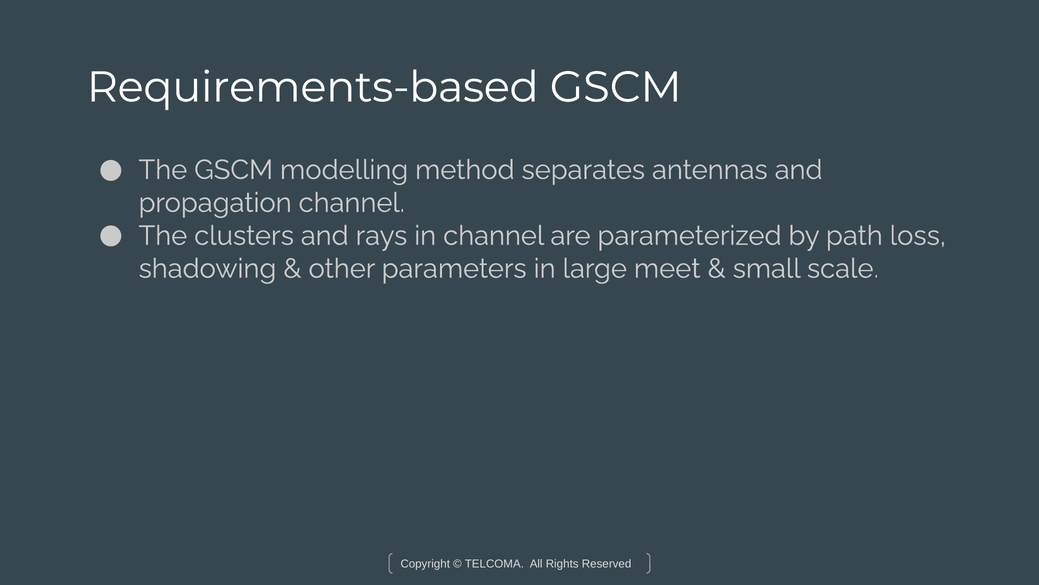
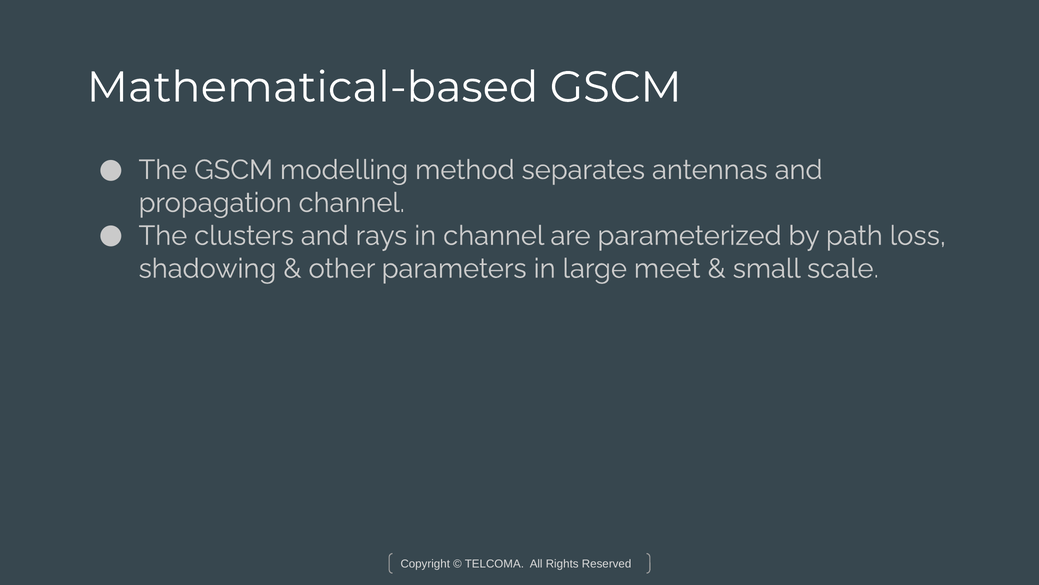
Requirements-based: Requirements-based -> Mathematical-based
